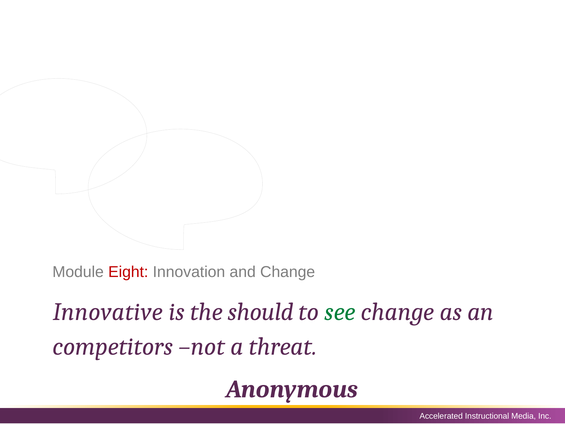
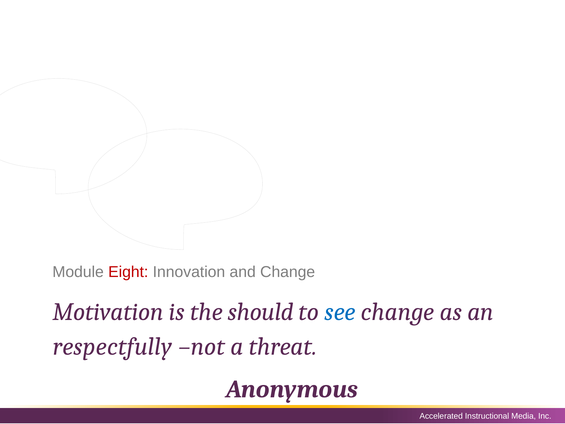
Innovative: Innovative -> Motivation
see colour: green -> blue
competitors: competitors -> respectfully
